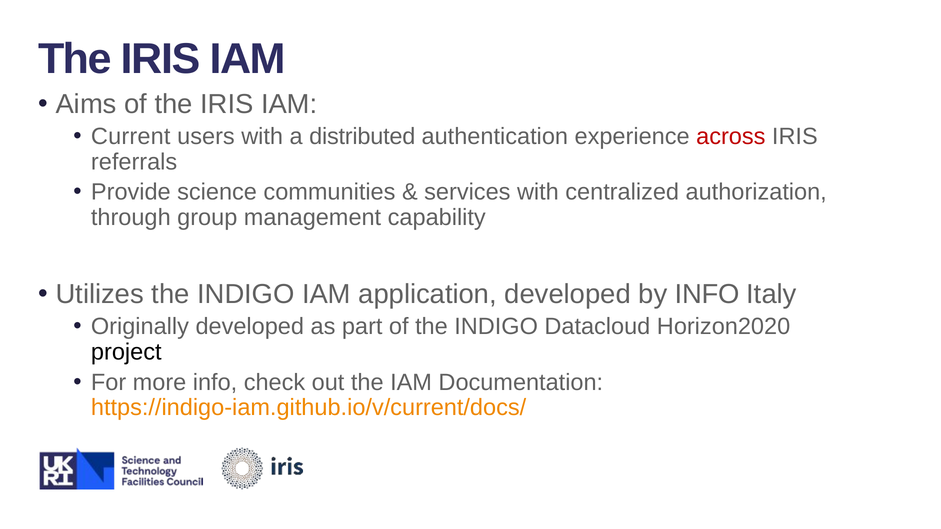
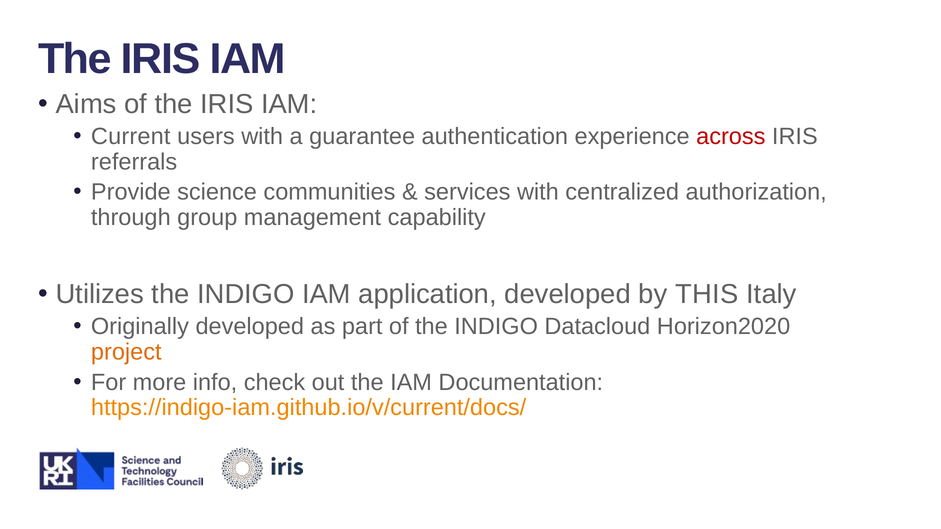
distributed: distributed -> guarantee
by INFO: INFO -> THIS
project colour: black -> orange
